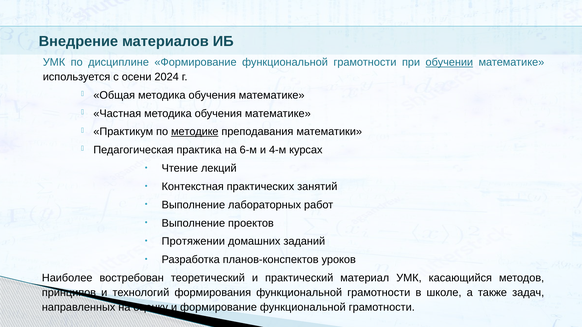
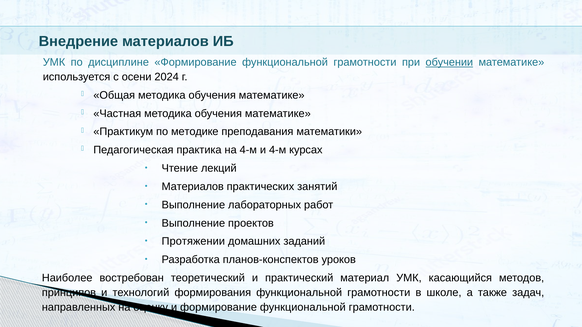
методике underline: present -> none
на 6-м: 6-м -> 4-м
Контекстная at (193, 187): Контекстная -> Материалов
